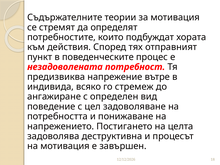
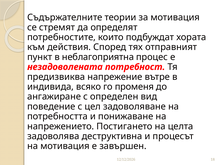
поведенческите: поведенческите -> неблагоприятна
стремеж: стремеж -> променя
